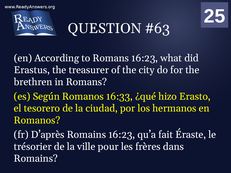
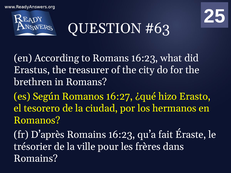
16:33: 16:33 -> 16:27
